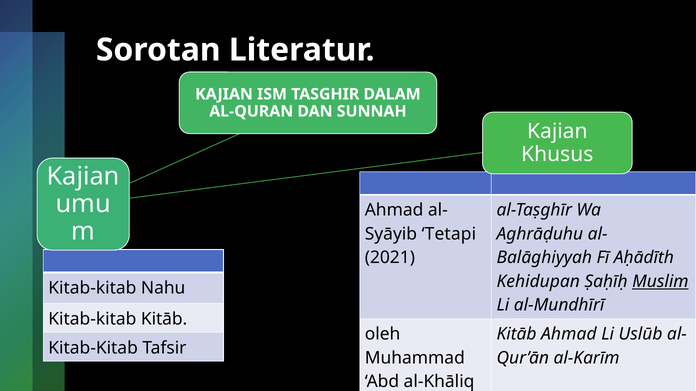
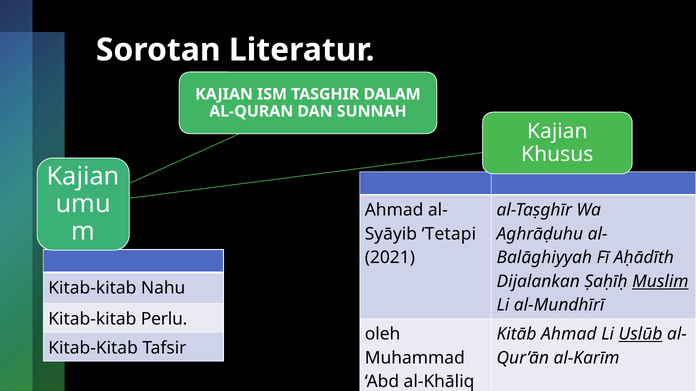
Kehidupan: Kehidupan -> Dijalankan
Kitab-kitab Kitāb: Kitāb -> Perlu
Uslūb underline: none -> present
